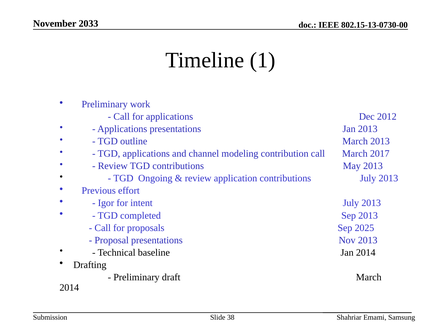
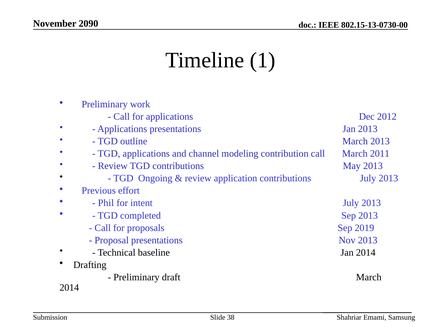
2033: 2033 -> 2090
2017: 2017 -> 2011
Igor: Igor -> Phil
2025: 2025 -> 2019
